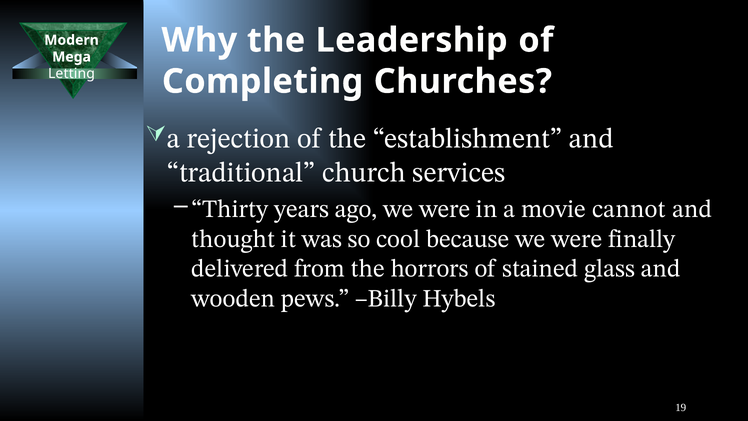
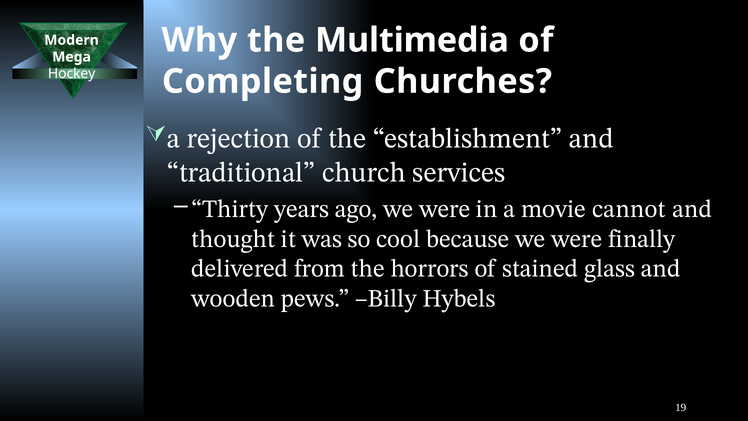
Leadership: Leadership -> Multimedia
Letting: Letting -> Hockey
